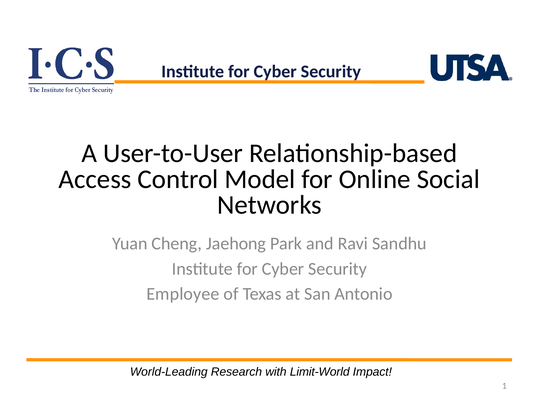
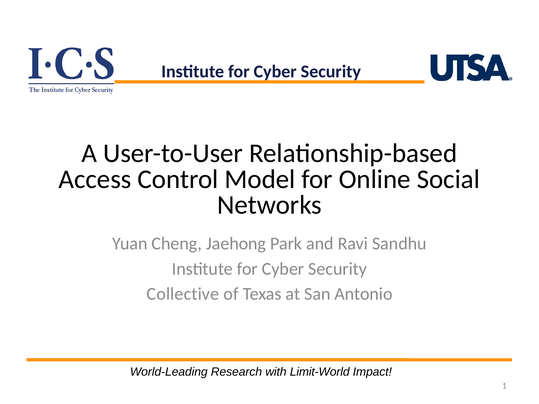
Employee: Employee -> Collective
